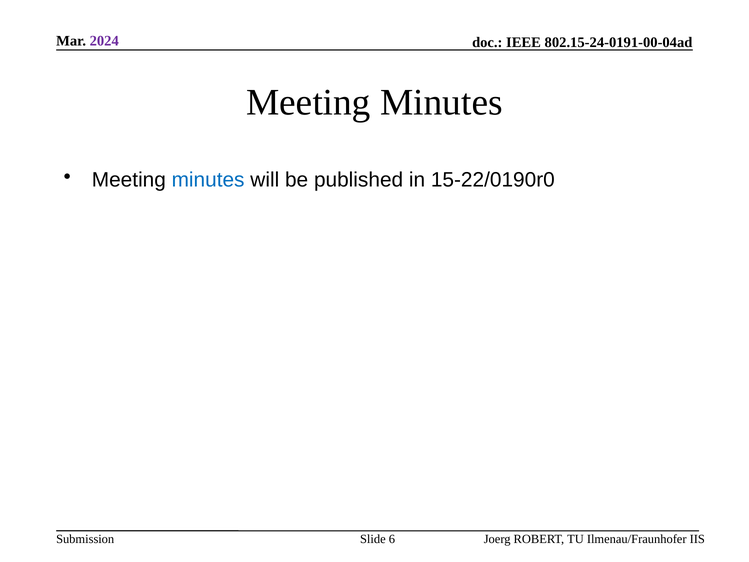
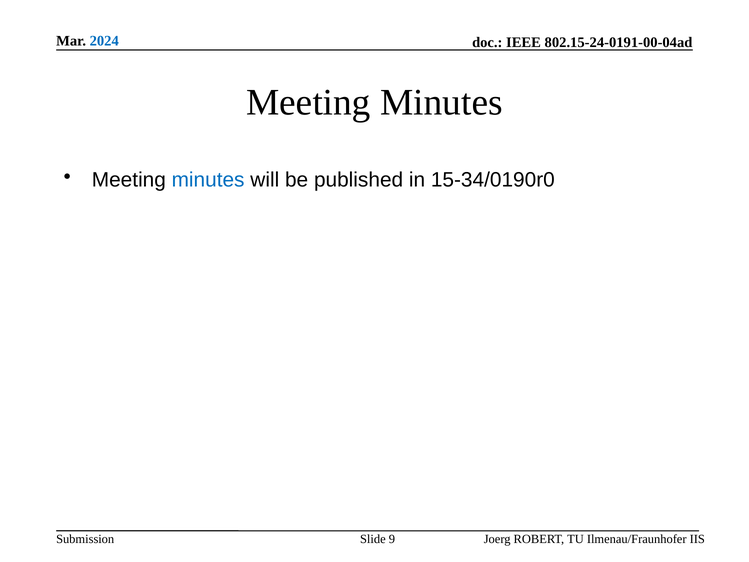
2024 colour: purple -> blue
15-22/0190r0: 15-22/0190r0 -> 15-34/0190r0
6: 6 -> 9
